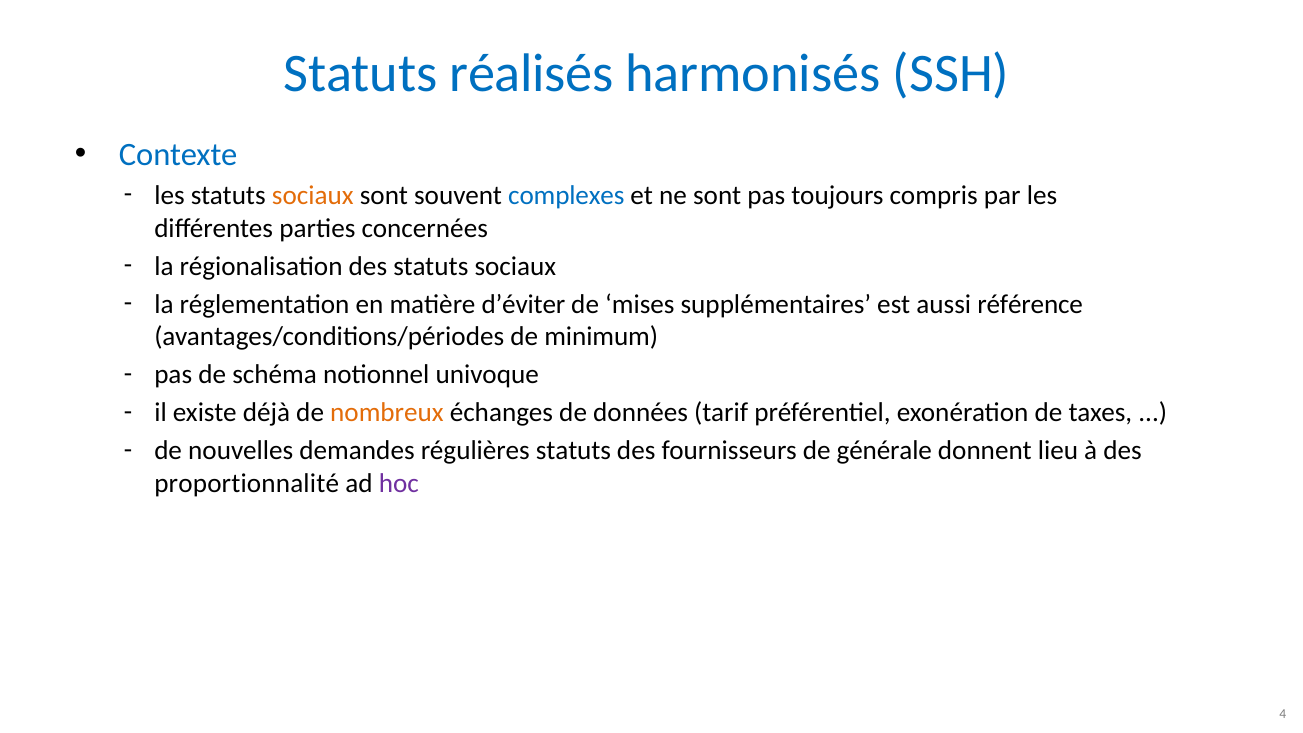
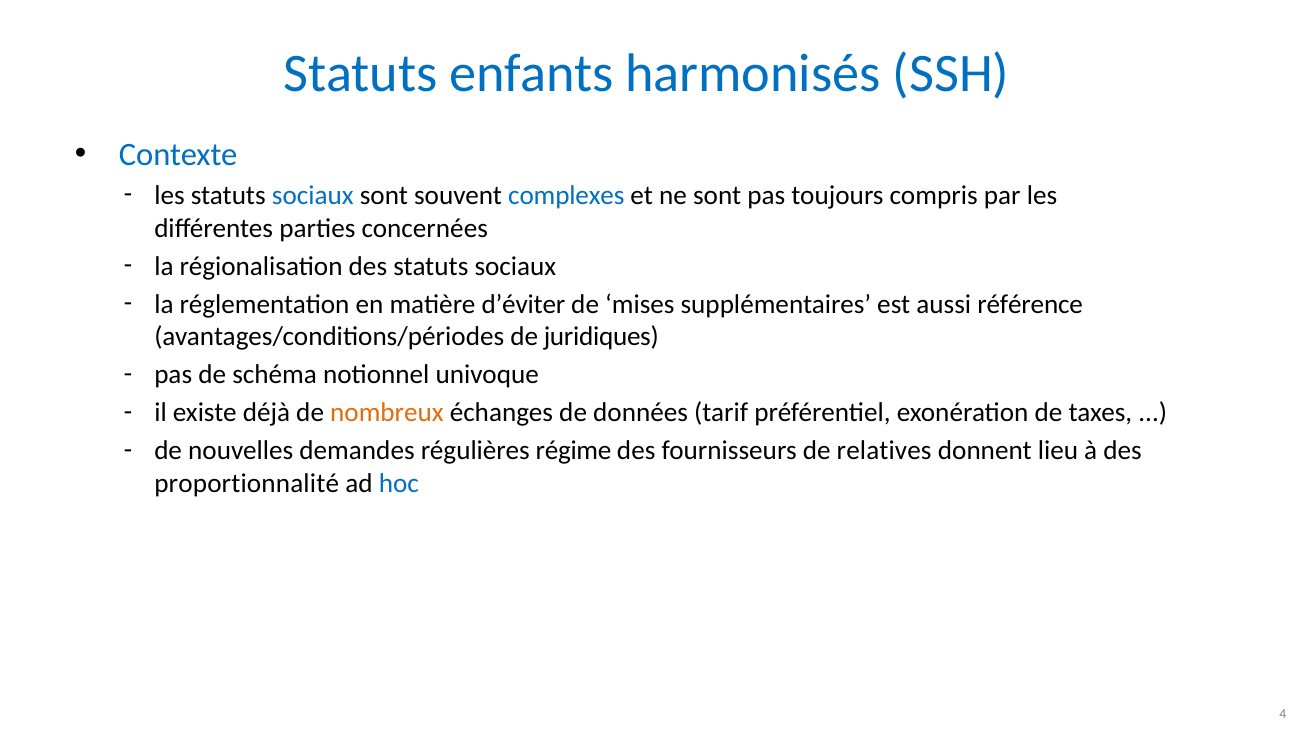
réalisés: réalisés -> enfants
sociaux at (313, 195) colour: orange -> blue
minimum: minimum -> juridiques
régulières statuts: statuts -> régime
générale: générale -> relatives
hoc colour: purple -> blue
